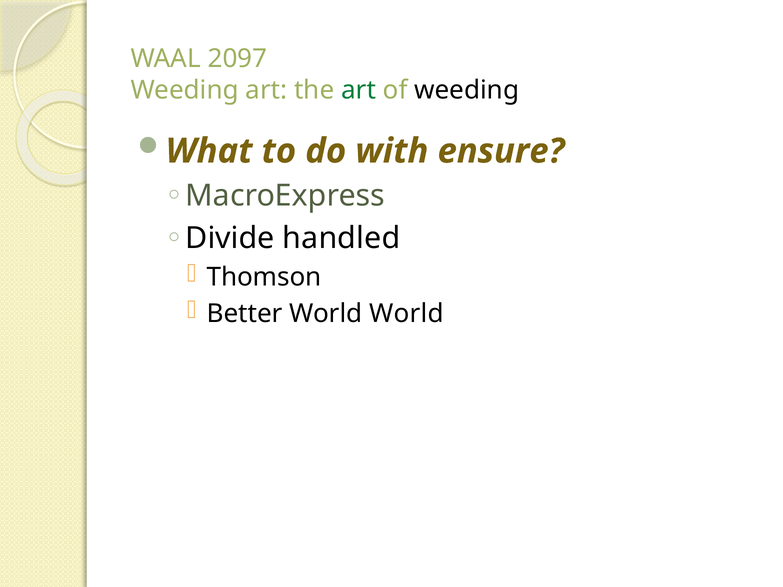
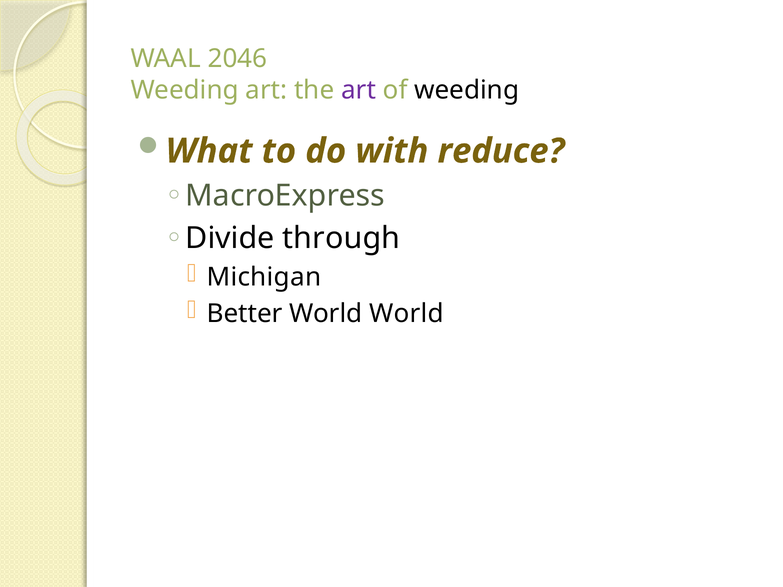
2097: 2097 -> 2046
art at (359, 90) colour: green -> purple
ensure: ensure -> reduce
handled: handled -> through
Thomson: Thomson -> Michigan
